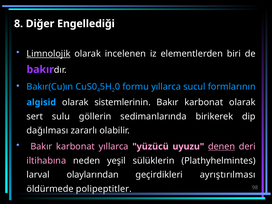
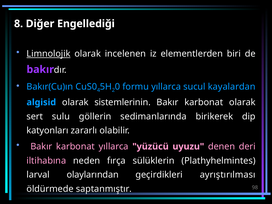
formlarının: formlarının -> kayalardan
dağılması: dağılması -> katyonları
denen underline: present -> none
yeşil: yeşil -> fırça
polipeptitler: polipeptitler -> saptanmıştır
